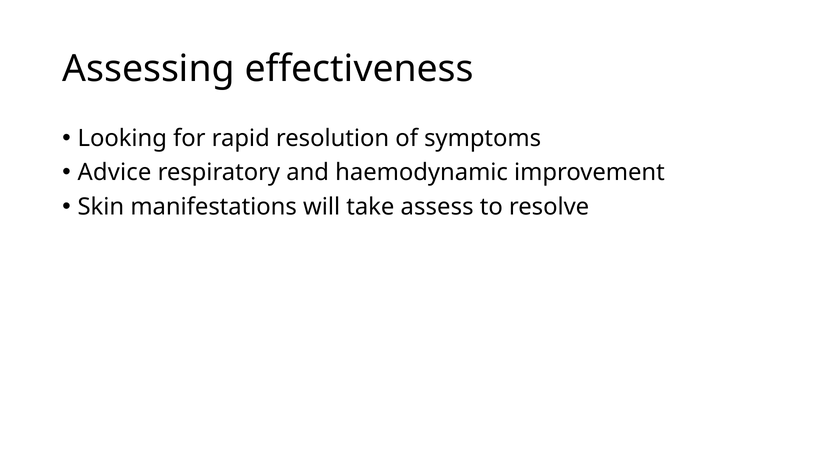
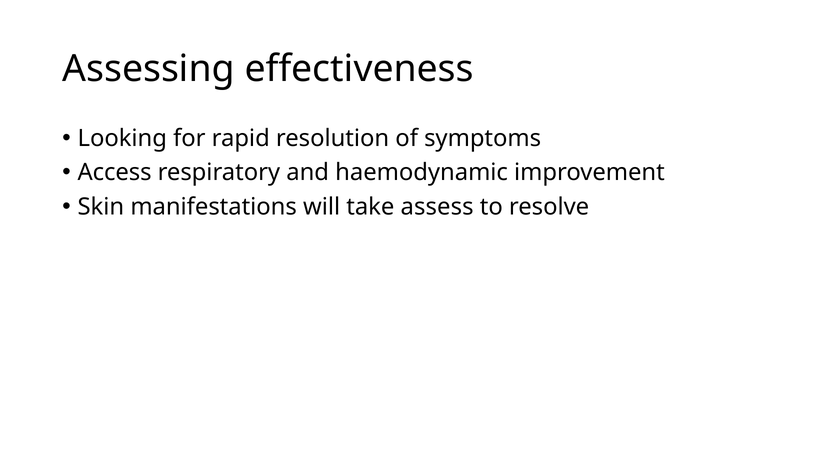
Advice: Advice -> Access
